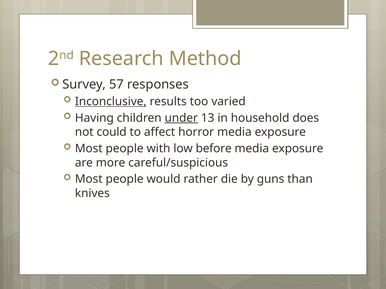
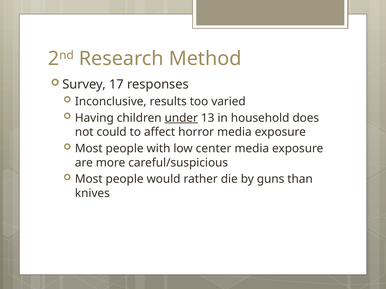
57: 57 -> 17
Inconclusive underline: present -> none
before: before -> center
